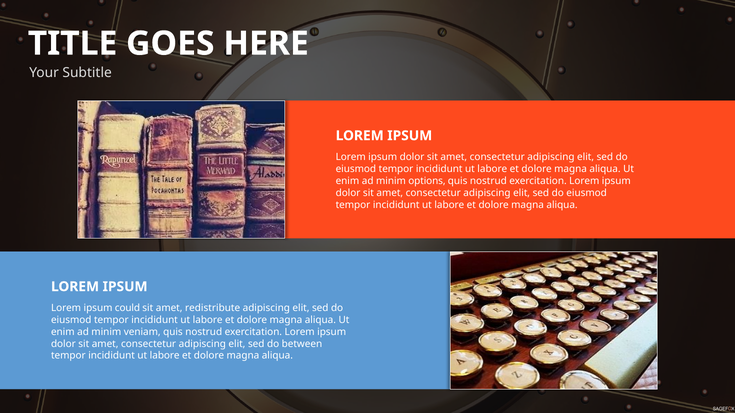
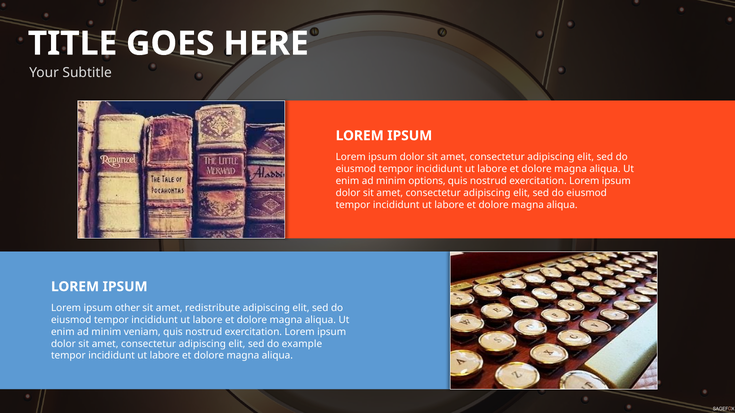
could: could -> other
between: between -> example
